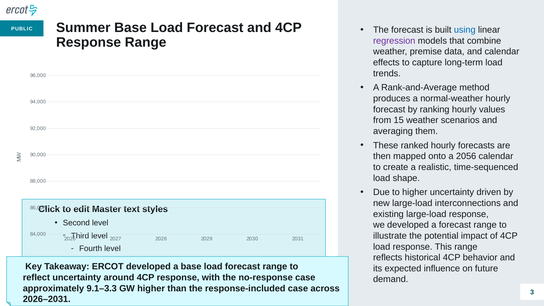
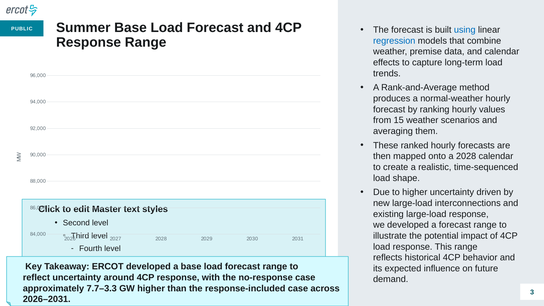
regression colour: purple -> blue
a 2056: 2056 -> 2028
9.1–3.3: 9.1–3.3 -> 7.7–3.3
